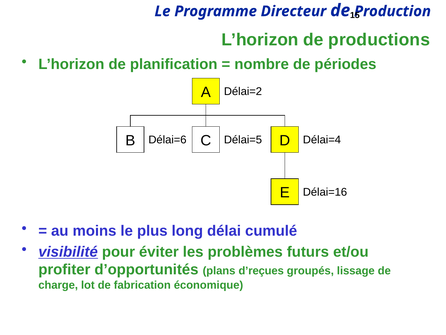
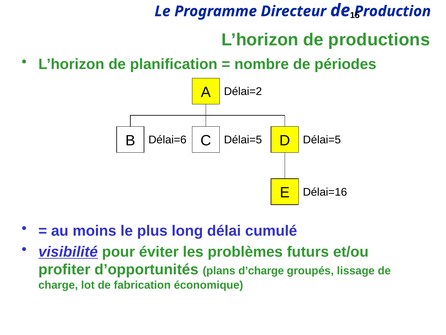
Délai=4 at (322, 140): Délai=4 -> Délai=5
d’reçues: d’reçues -> d’charge
